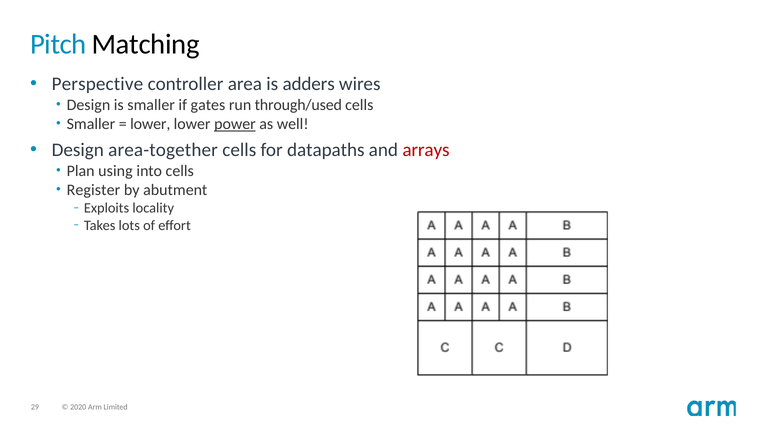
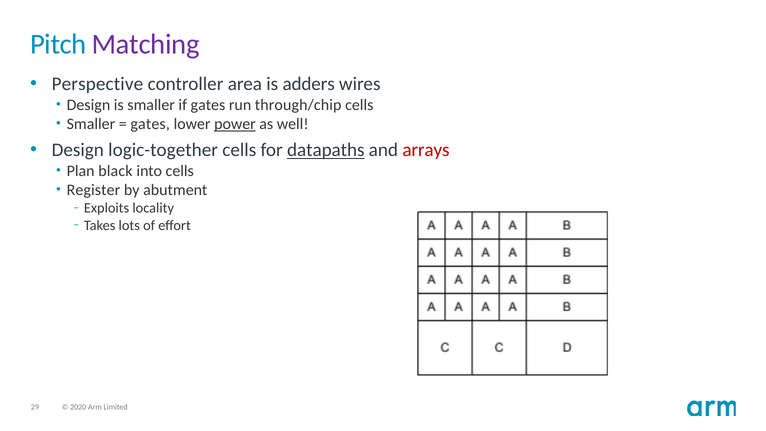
Matching colour: black -> purple
through/used: through/used -> through/chip
lower at (150, 124): lower -> gates
area-together: area-together -> logic-together
datapaths underline: none -> present
using: using -> black
